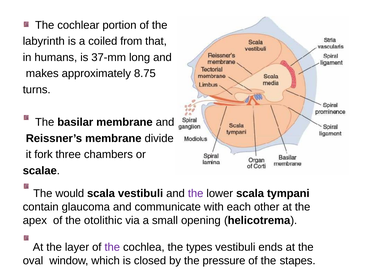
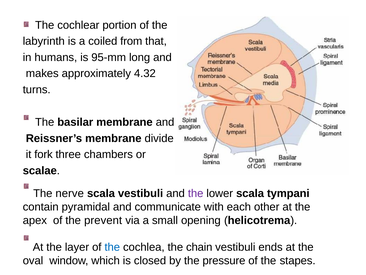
37-mm: 37-mm -> 95-mm
8.75: 8.75 -> 4.32
would: would -> nerve
glaucoma: glaucoma -> pyramidal
otolithic: otolithic -> prevent
the at (112, 247) colour: purple -> blue
types: types -> chain
